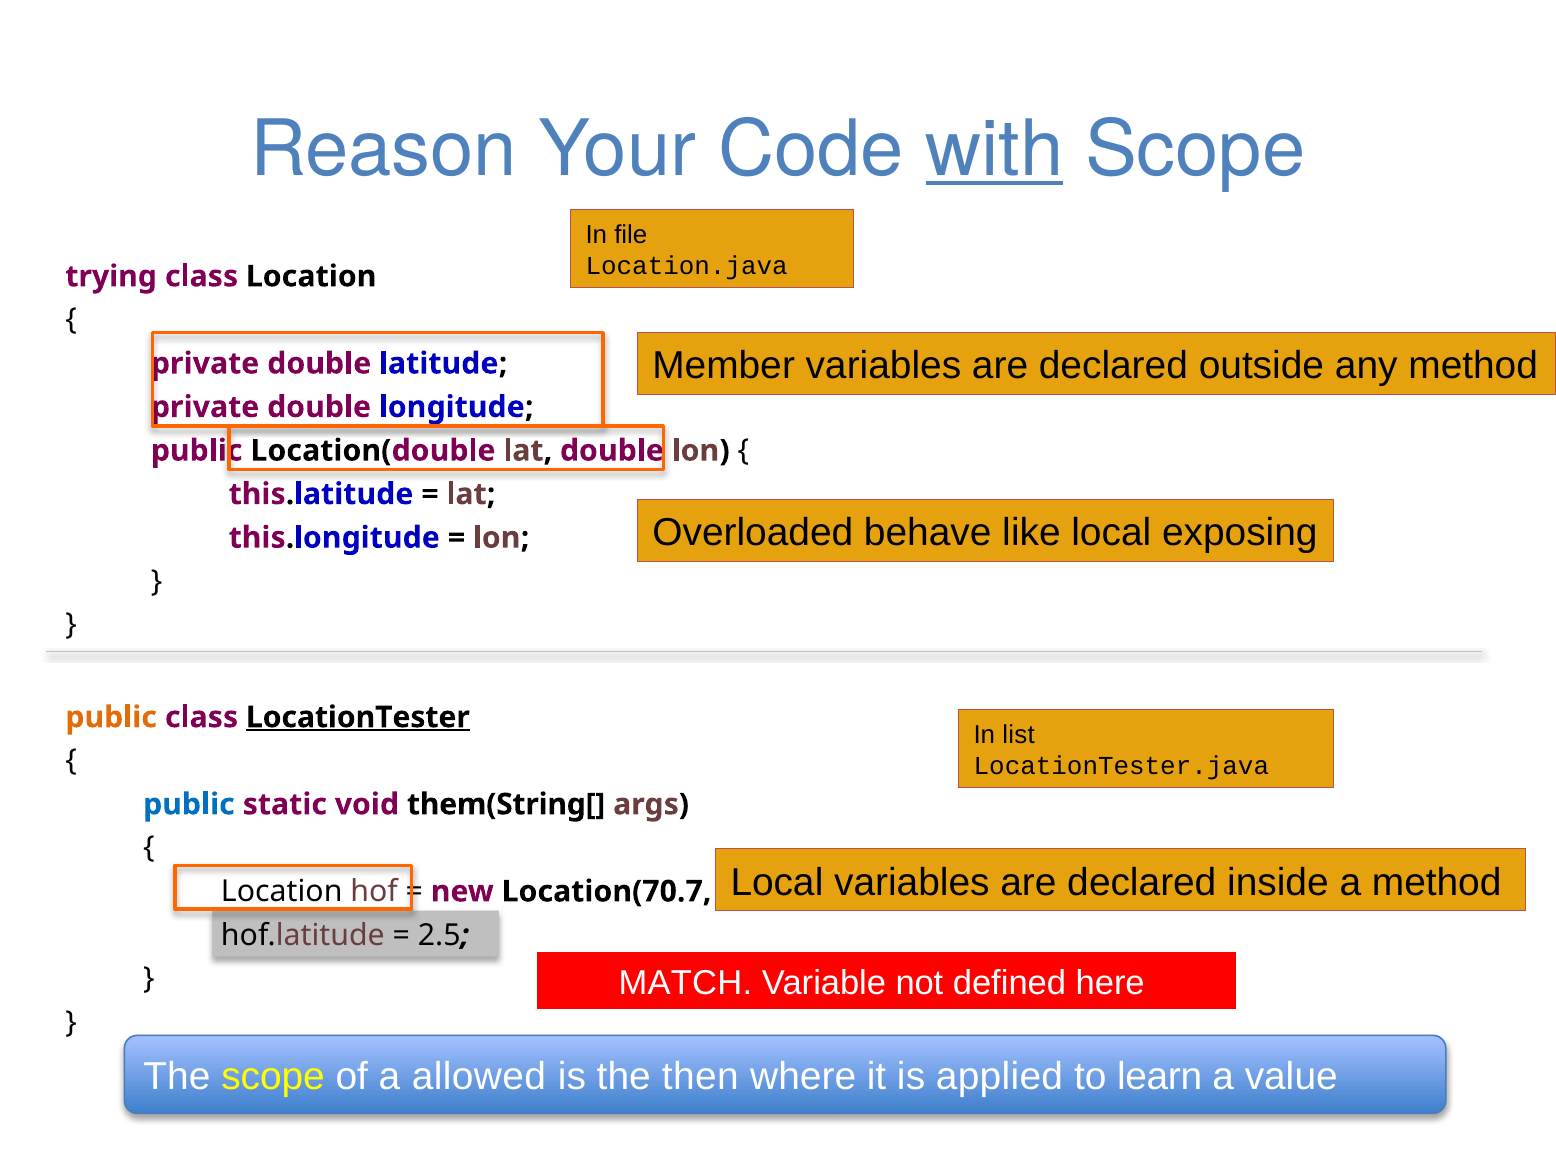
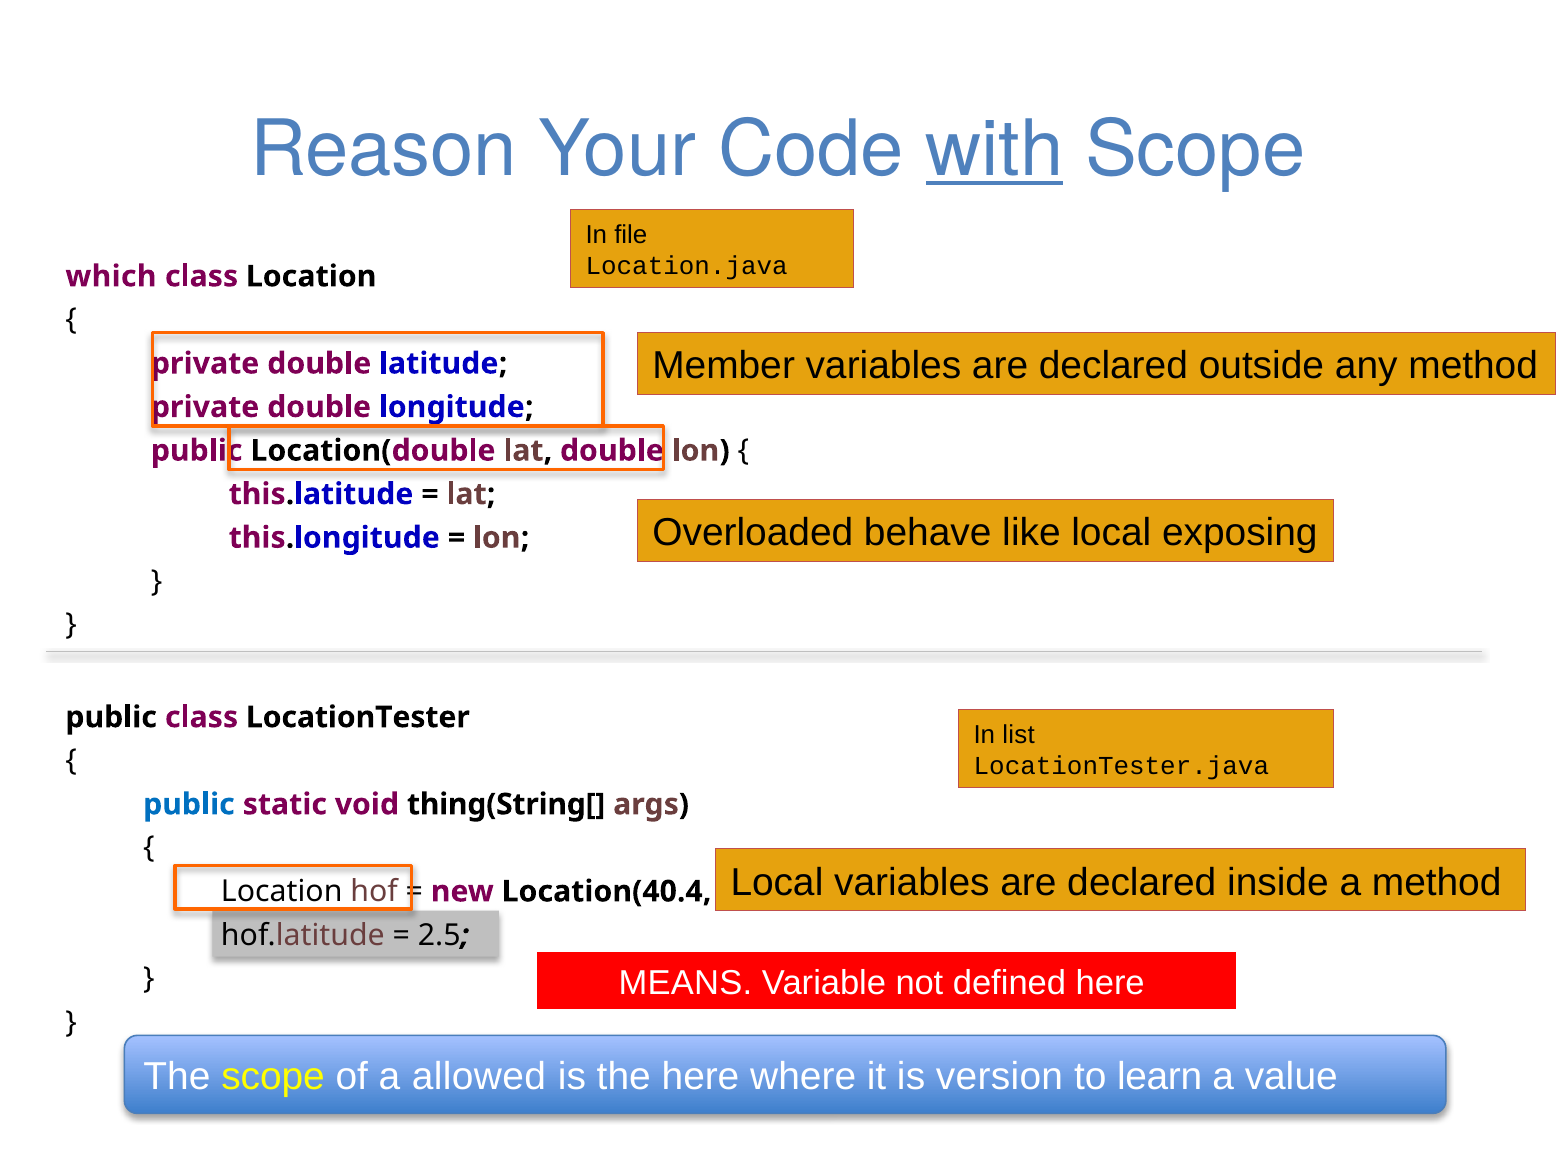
trying: trying -> which
public at (111, 717) colour: orange -> black
LocationTester underline: present -> none
them(String[: them(String[ -> thing(String[
Location(70.7: Location(70.7 -> Location(40.4
MATCH: MATCH -> MEANS
the then: then -> here
applied: applied -> version
